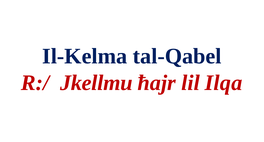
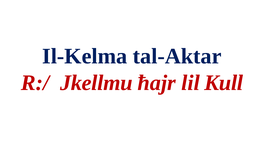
tal-Qabel: tal-Qabel -> tal-Aktar
Ilqa: Ilqa -> Kull
